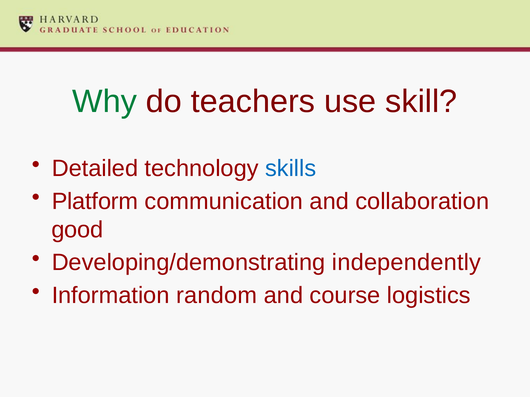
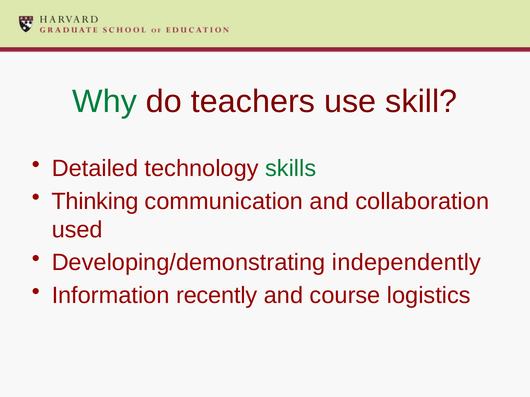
skills colour: blue -> green
Platform: Platform -> Thinking
good: good -> used
random: random -> recently
